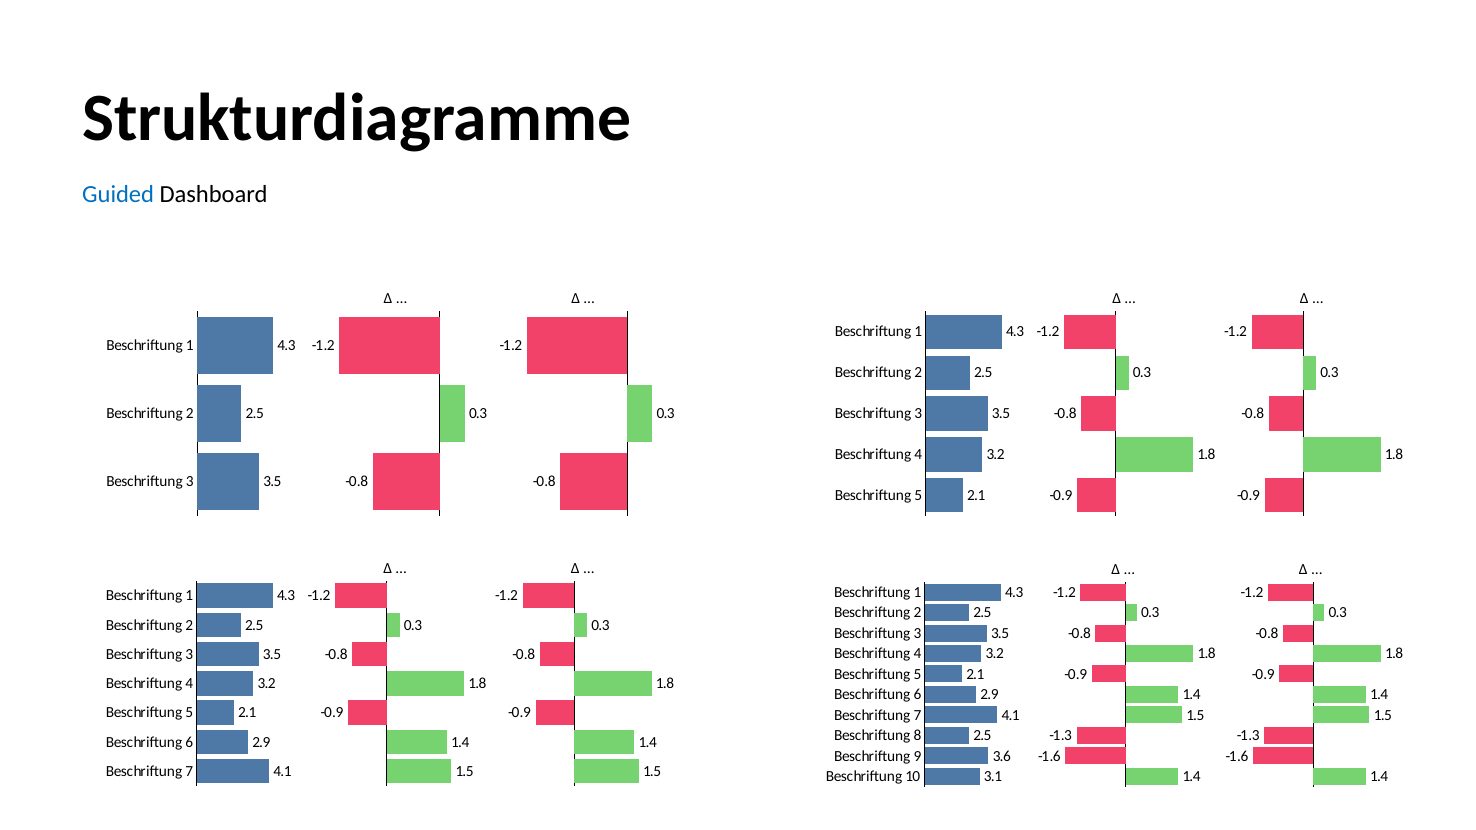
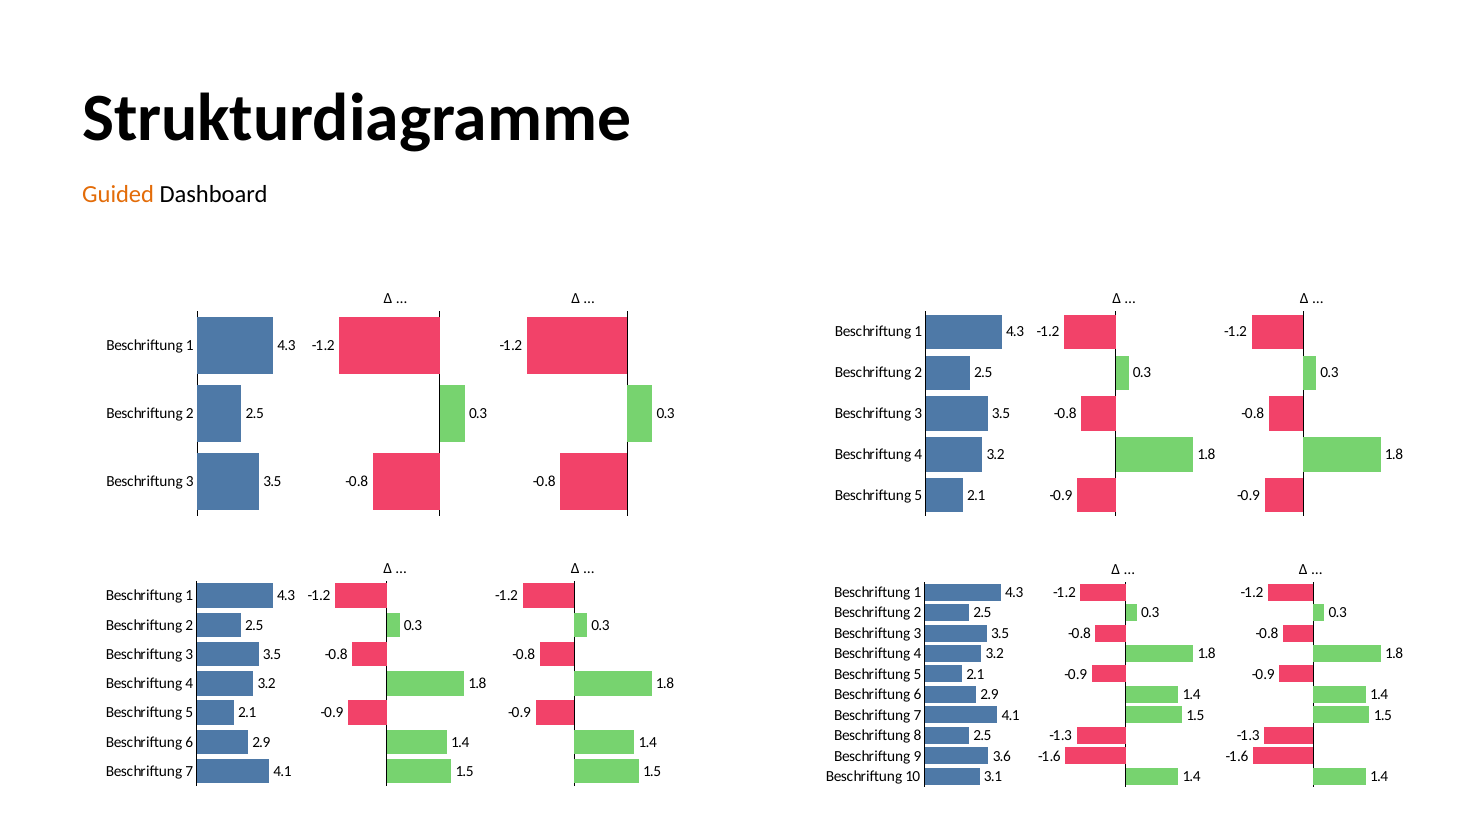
Guided colour: blue -> orange
